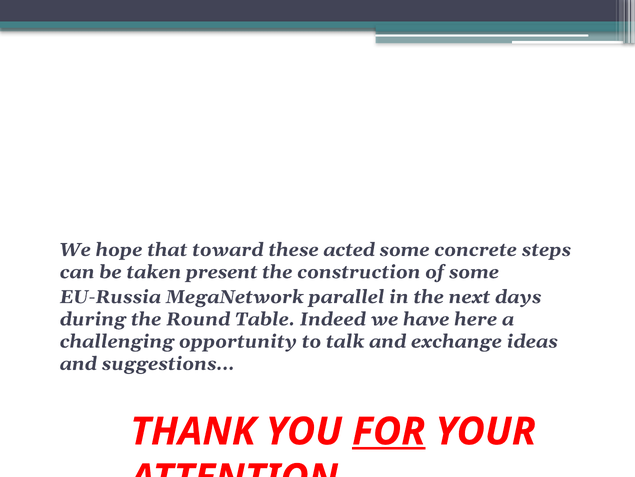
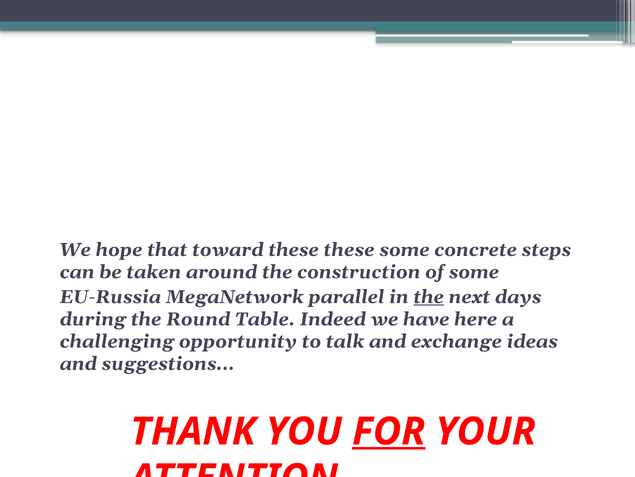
these acted: acted -> these
present: present -> around
the at (429, 297) underline: none -> present
